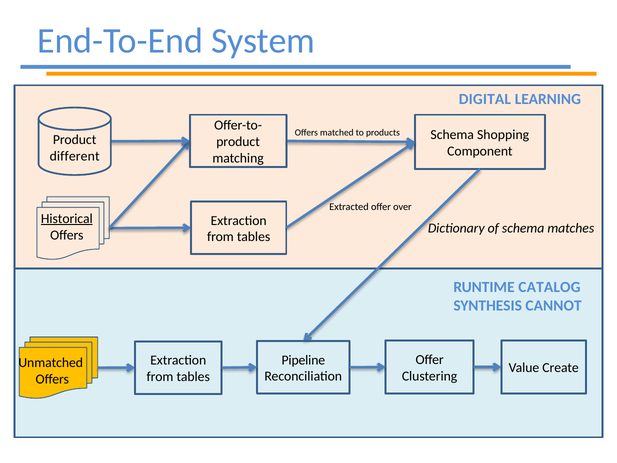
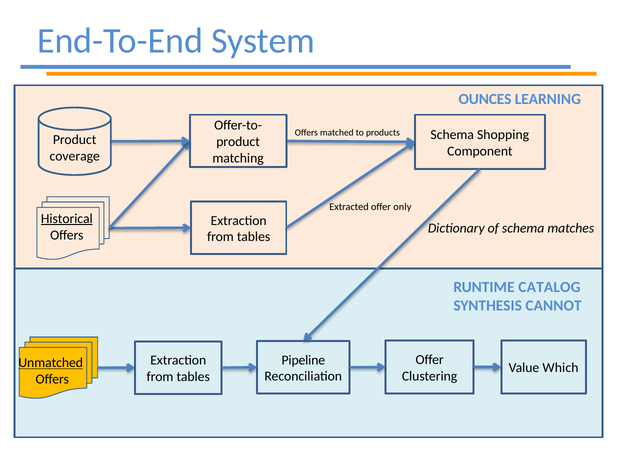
DIGITAL: DIGITAL -> OUNCES
different: different -> coverage
over: over -> only
Unmatched underline: none -> present
Create: Create -> Which
